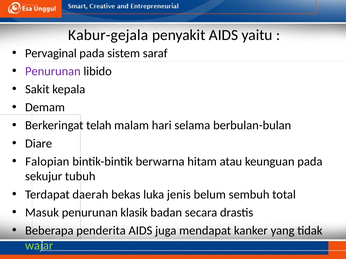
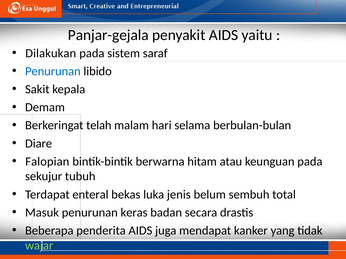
Kabur-gejala: Kabur-gejala -> Panjar-gejala
Pervaginal: Pervaginal -> Dilakukan
Penurunan at (53, 71) colour: purple -> blue
daerah: daerah -> enteral
klasik: klasik -> keras
